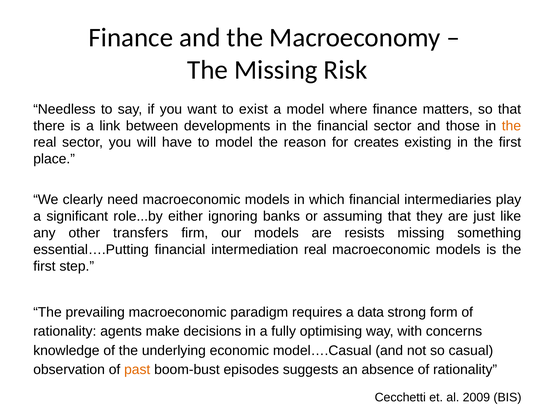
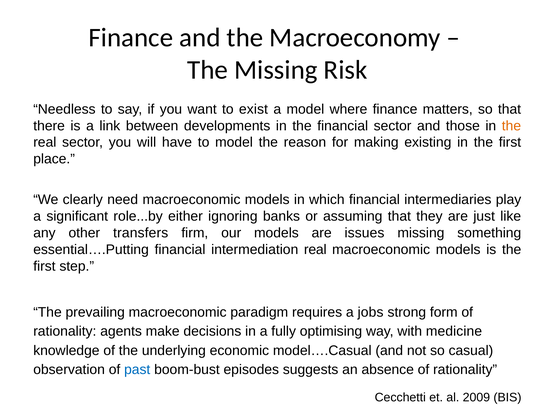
creates: creates -> making
resists: resists -> issues
data: data -> jobs
concerns: concerns -> medicine
past colour: orange -> blue
